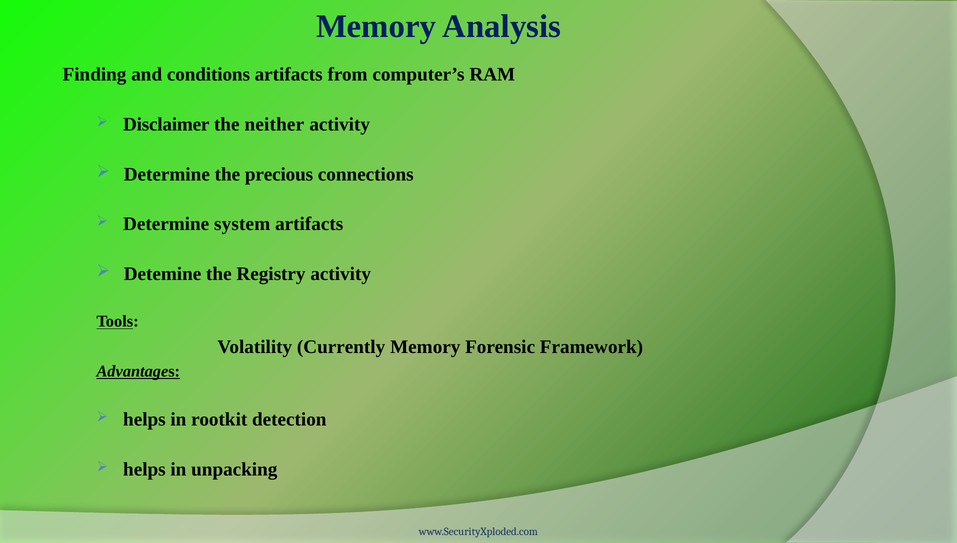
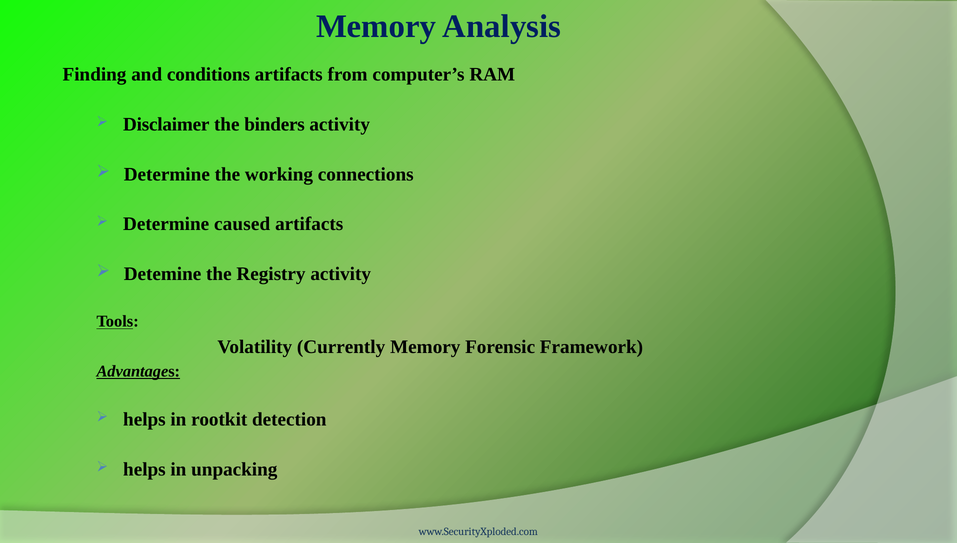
neither: neither -> binders
precious: precious -> working
system: system -> caused
